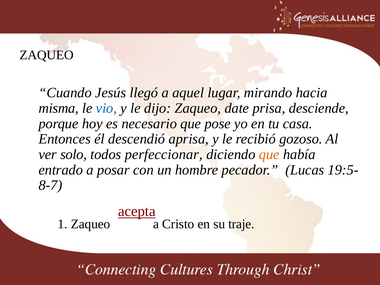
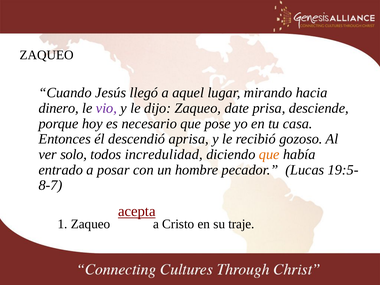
misma: misma -> dinero
vio colour: blue -> purple
perfeccionar: perfeccionar -> incredulidad
